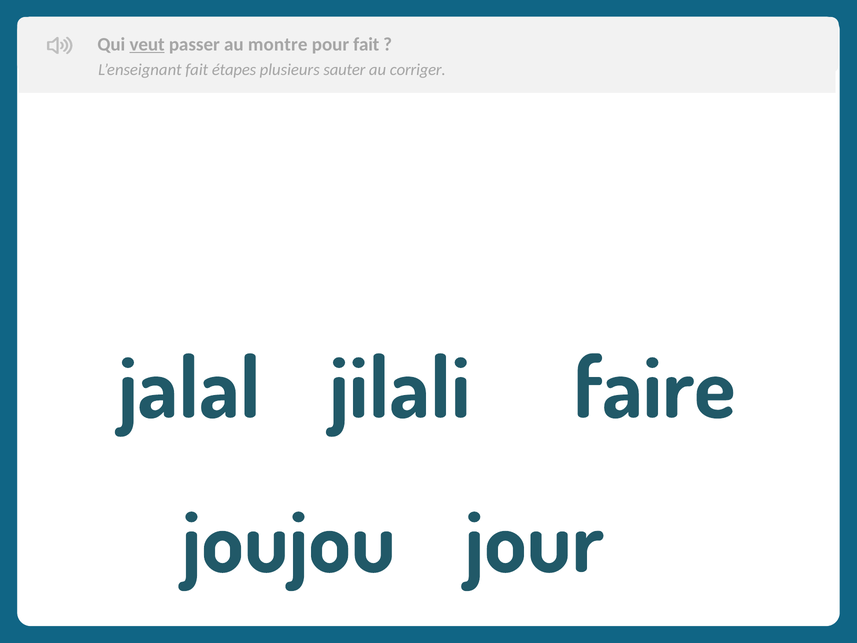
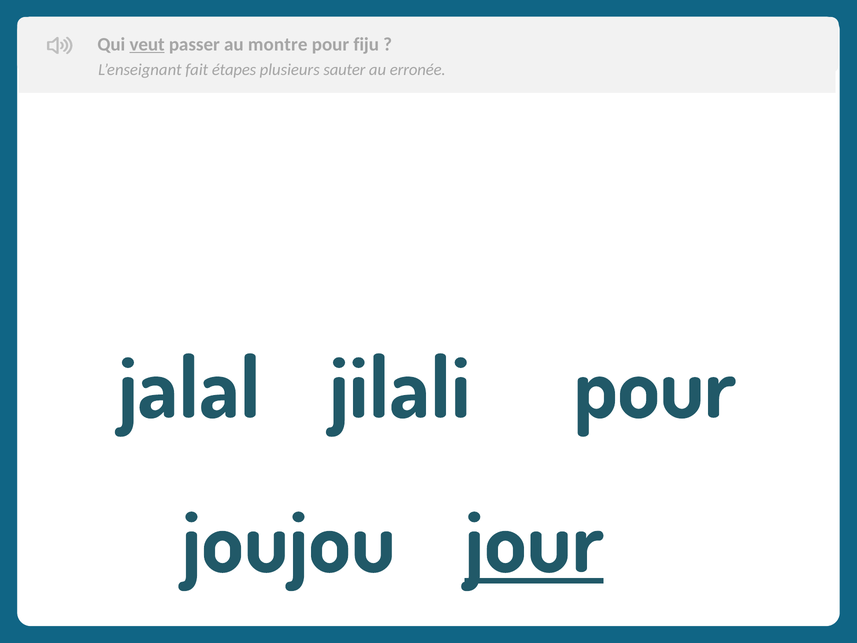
pour fait: fait -> fiju
corriger: corriger -> erronée
jilali faire: faire -> pour
jour underline: none -> present
